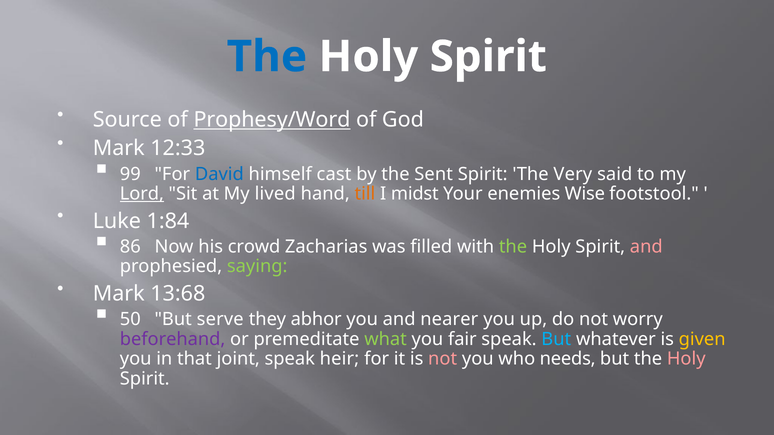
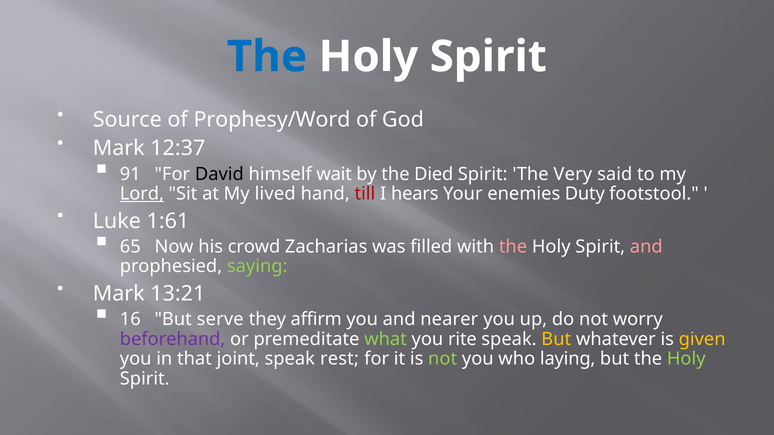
Prophesy/Word underline: present -> none
12:33: 12:33 -> 12:37
99: 99 -> 91
David colour: blue -> black
cast: cast -> wait
Sent: Sent -> Died
till colour: orange -> red
midst: midst -> hears
Wise: Wise -> Duty
1:84: 1:84 -> 1:61
86: 86 -> 65
the at (513, 247) colour: light green -> pink
13:68: 13:68 -> 13:21
50: 50 -> 16
abhor: abhor -> affirm
fair: fair -> rite
But at (556, 339) colour: light blue -> yellow
heir: heir -> rest
not at (443, 359) colour: pink -> light green
needs: needs -> laying
Holy at (686, 359) colour: pink -> light green
